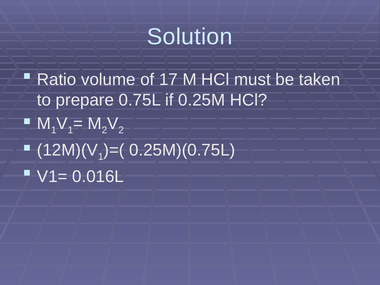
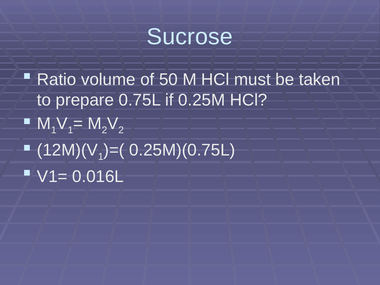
Solution: Solution -> Sucrose
17: 17 -> 50
